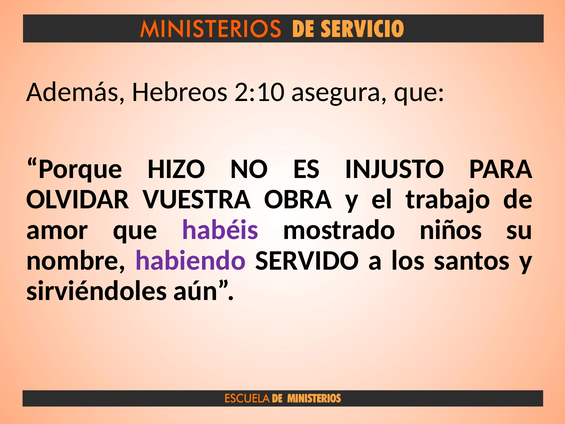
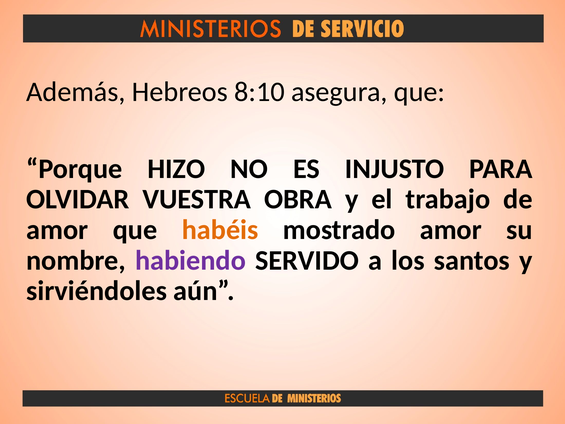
2:10: 2:10 -> 8:10
habéis colour: purple -> orange
mostrado niños: niños -> amor
